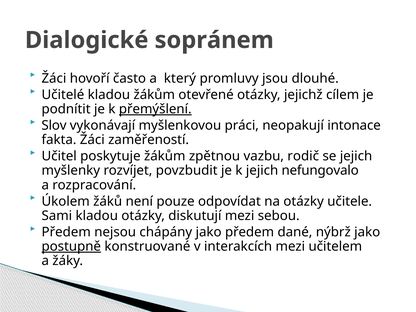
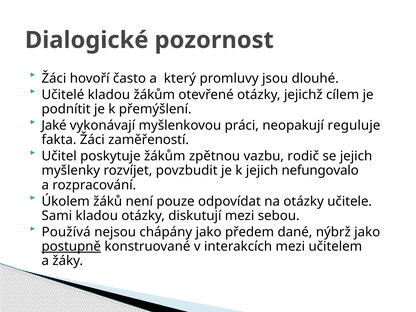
sopránem: sopránem -> pozornost
přemýšlení underline: present -> none
Slov: Slov -> Jaké
intonace: intonace -> reguluje
Předem at (66, 232): Předem -> Používá
